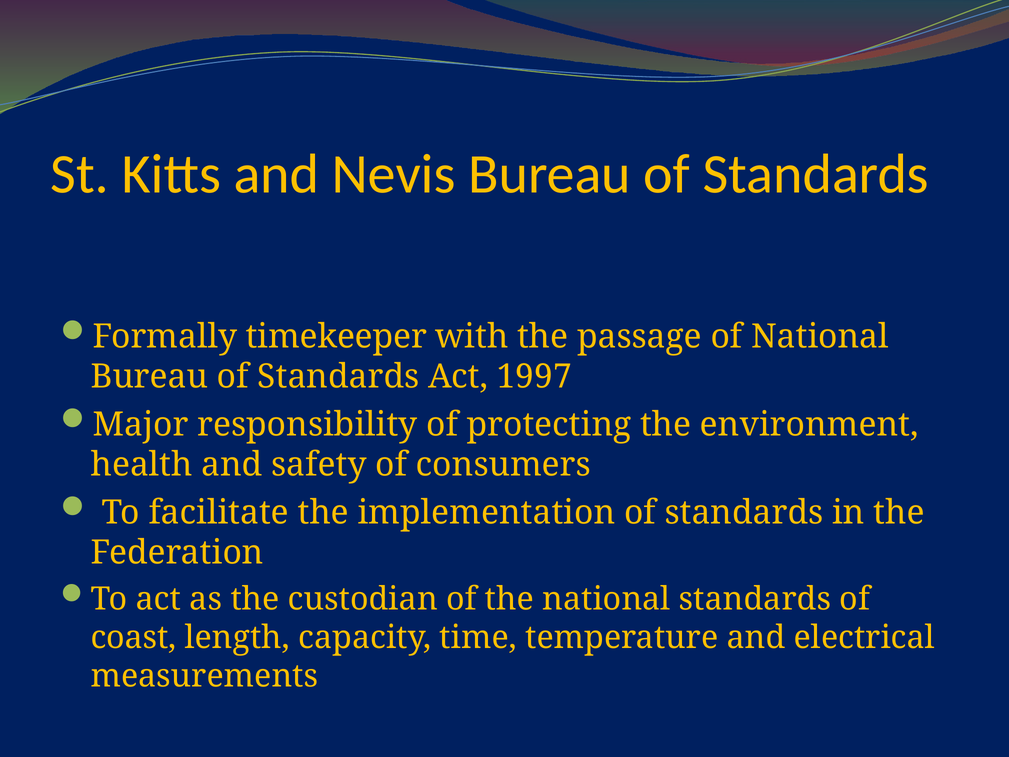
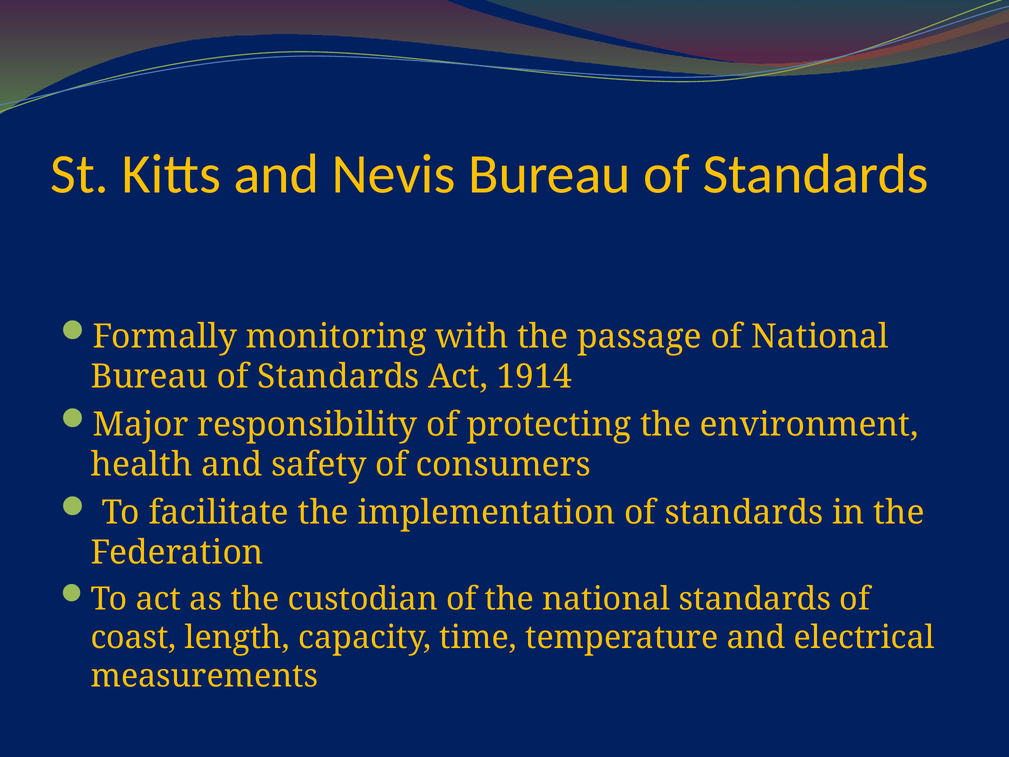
timekeeper: timekeeper -> monitoring
1997: 1997 -> 1914
